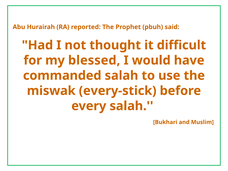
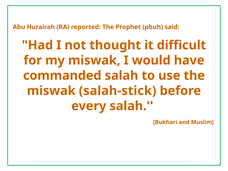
my blessed: blessed -> miswak
every-stick: every-stick -> salah-stick
